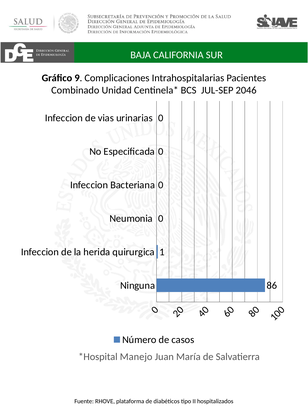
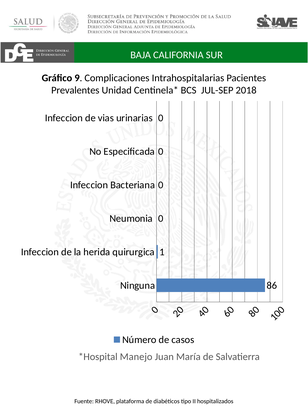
Combinado: Combinado -> Prevalentes
2046: 2046 -> 2018
